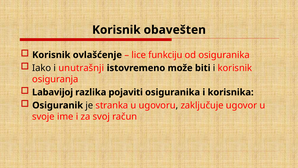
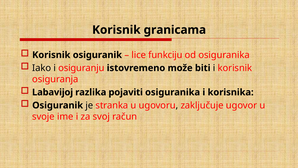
obavešten: obavešten -> granicama
Korisnik ovlašćenje: ovlašćenje -> osiguranik
unutrašnji: unutrašnji -> osiguranju
